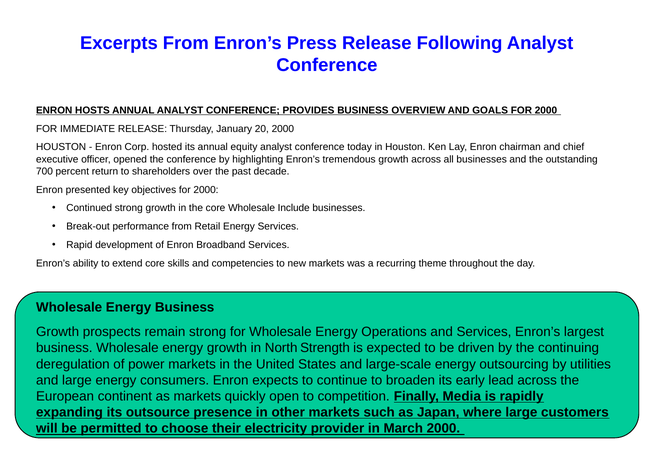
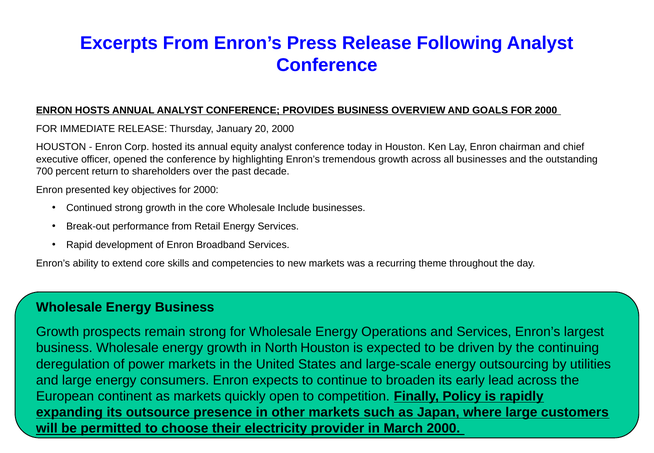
North Strength: Strength -> Houston
Media: Media -> Policy
